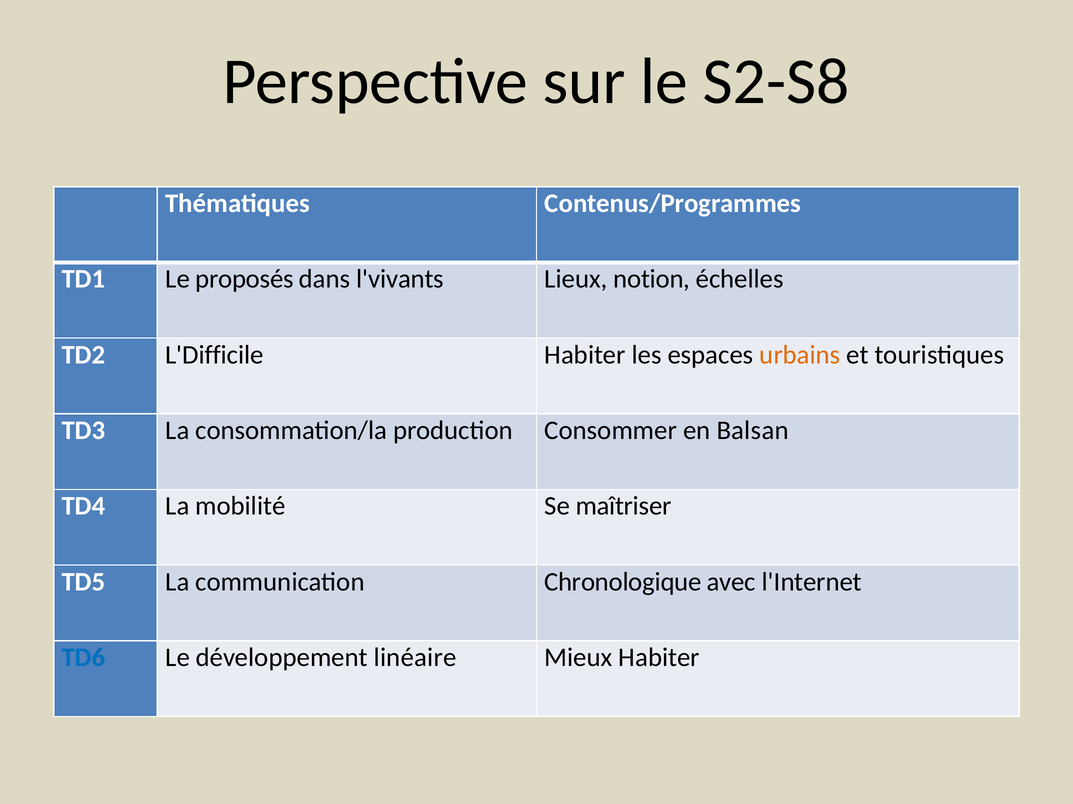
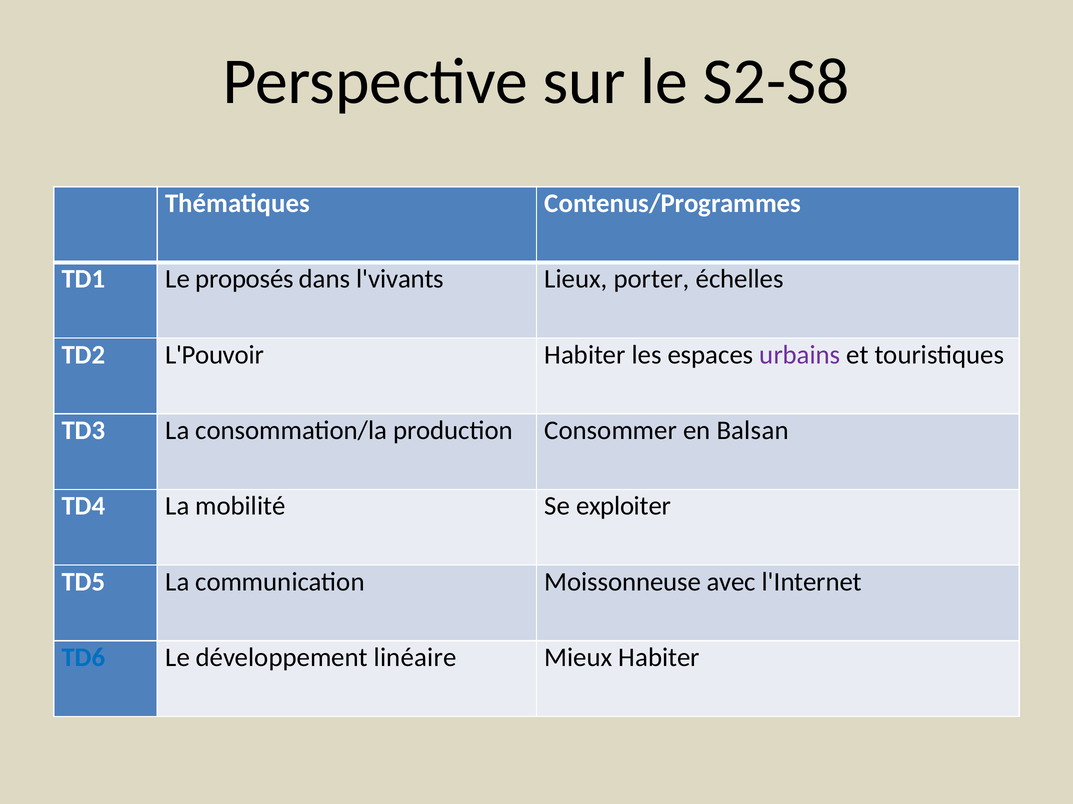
notion: notion -> porter
L'Difficile: L'Difficile -> L'Pouvoir
urbains colour: orange -> purple
maîtriser: maîtriser -> exploiter
Chronologique: Chronologique -> Moissonneuse
